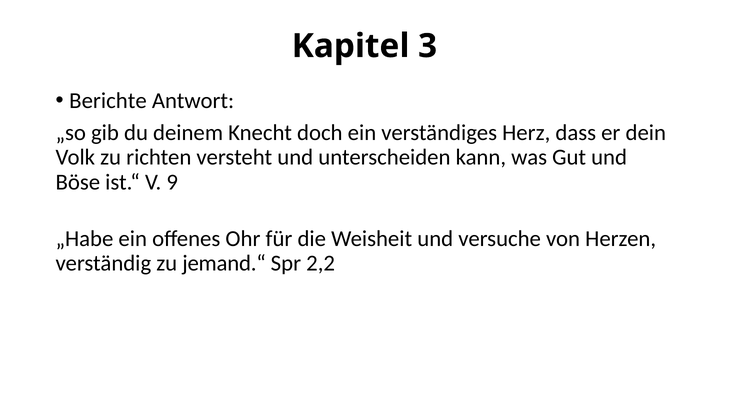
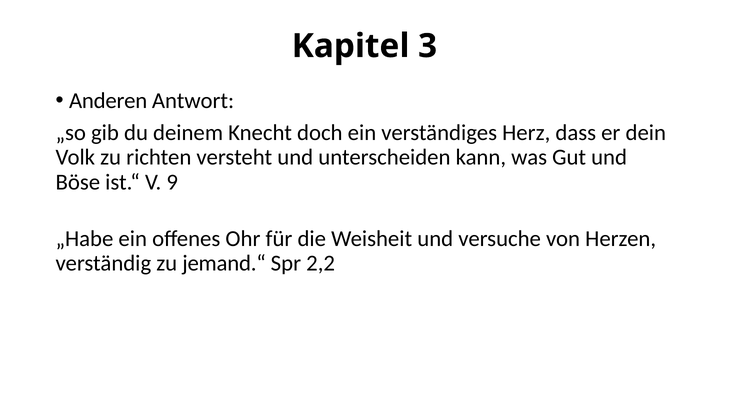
Berichte: Berichte -> Anderen
